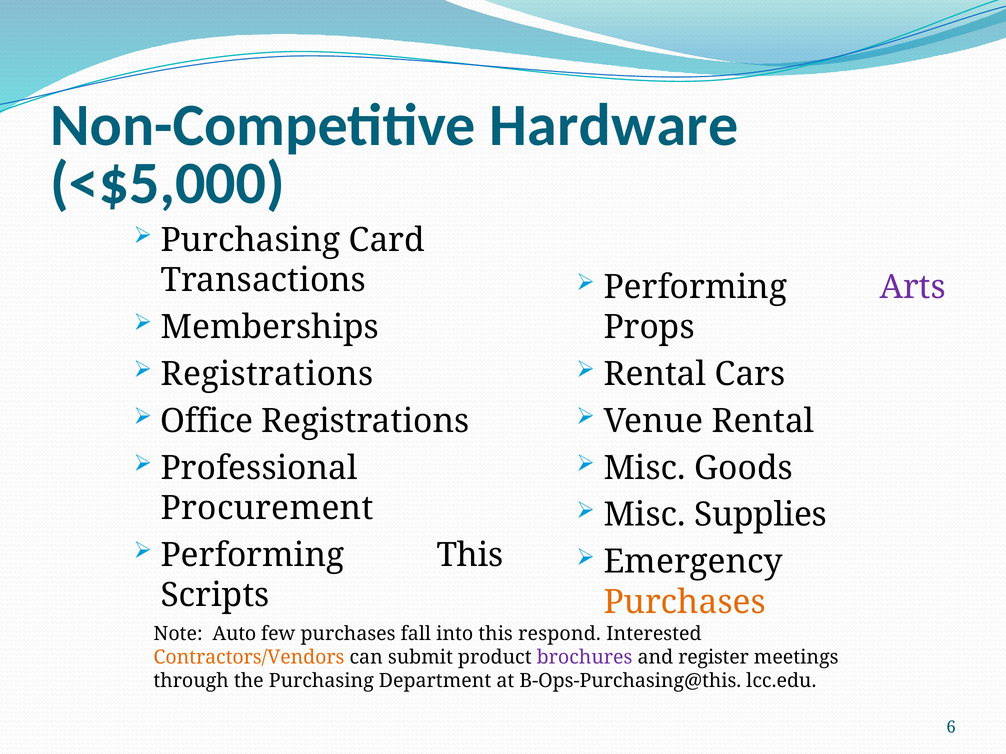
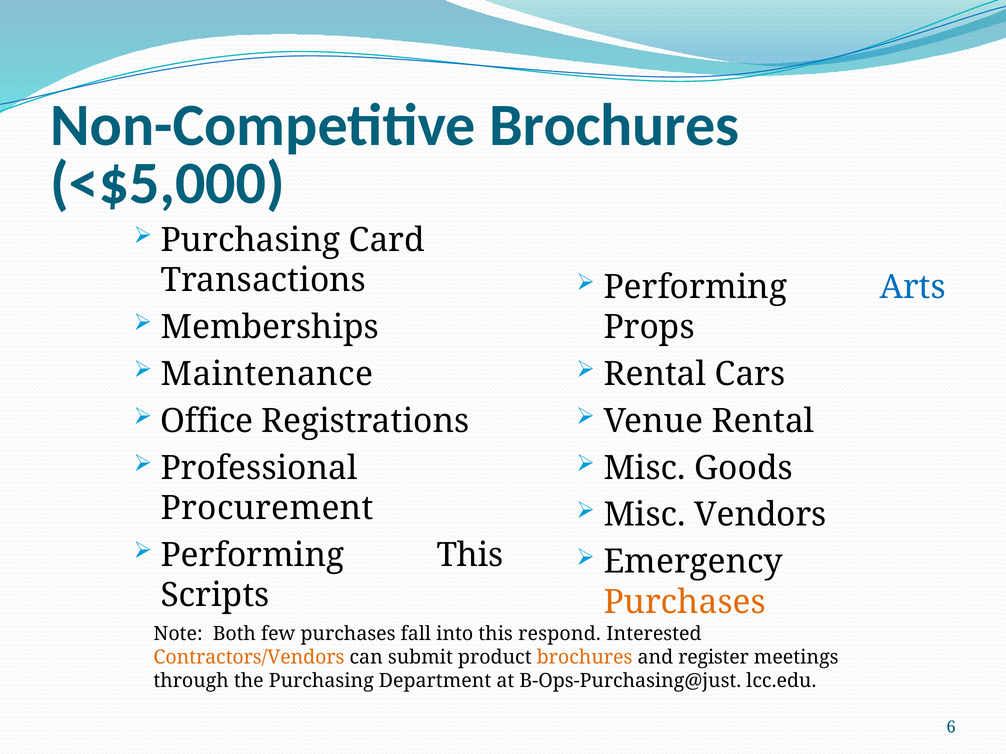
Non-Competitive Hardware: Hardware -> Brochures
Arts colour: purple -> blue
Registrations at (267, 374): Registrations -> Maintenance
Supplies: Supplies -> Vendors
Auto: Auto -> Both
brochures at (585, 658) colour: purple -> orange
B-Ops-Purchasing@this: B-Ops-Purchasing@this -> B-Ops-Purchasing@just
